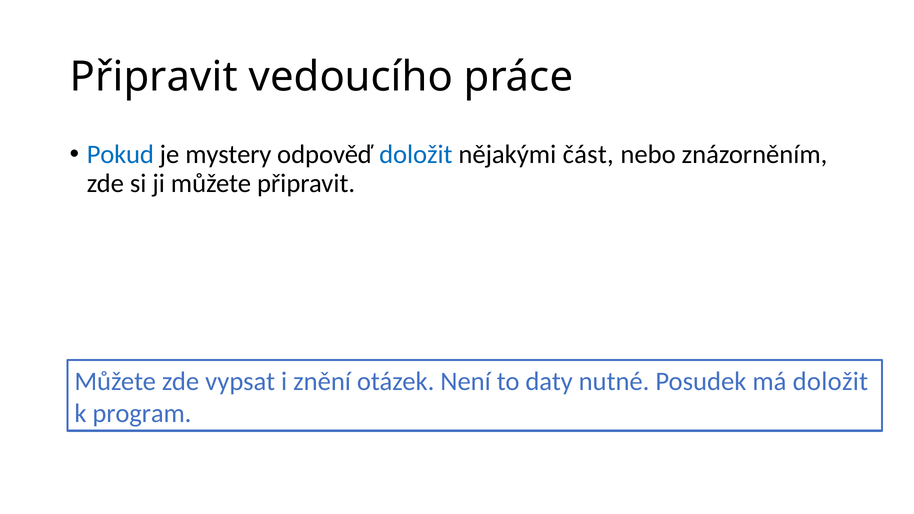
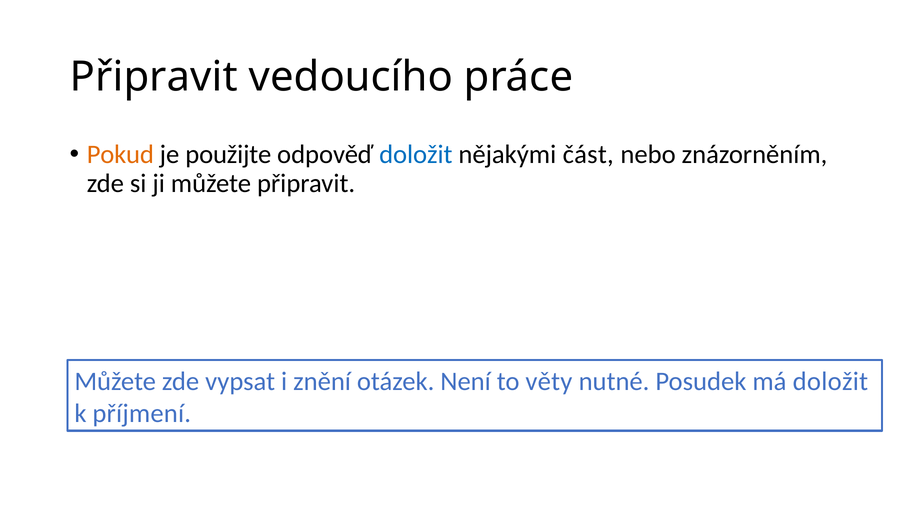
Pokud colour: blue -> orange
mystery: mystery -> použijte
daty: daty -> věty
program: program -> příjmení
